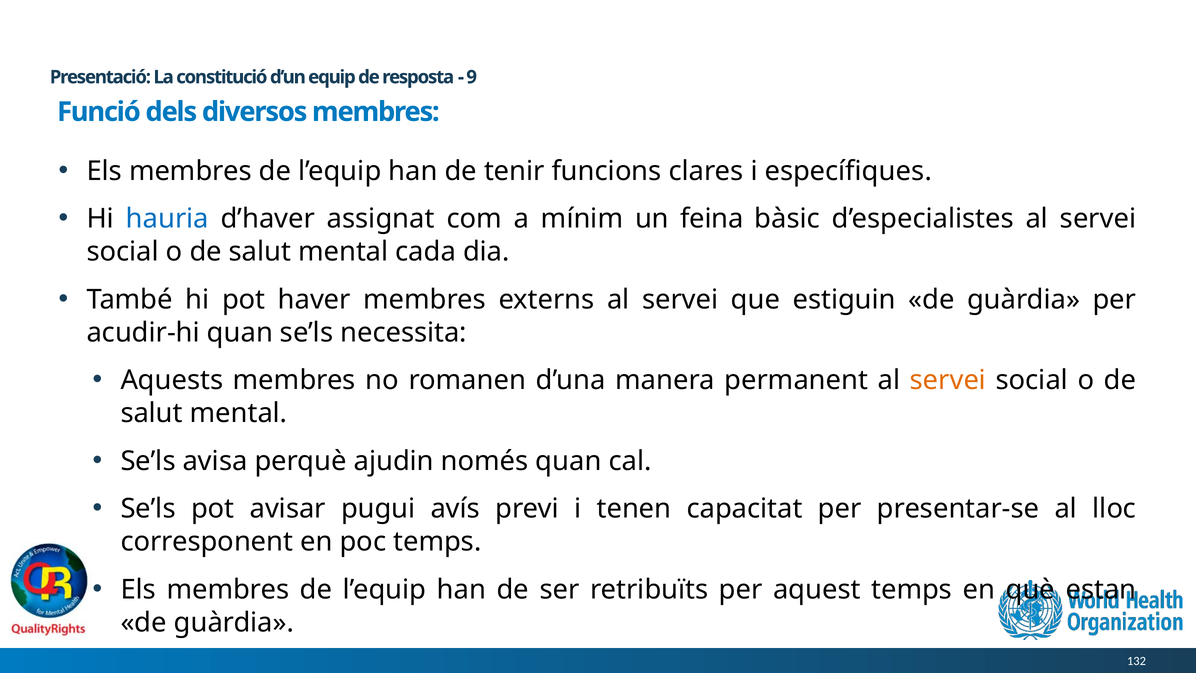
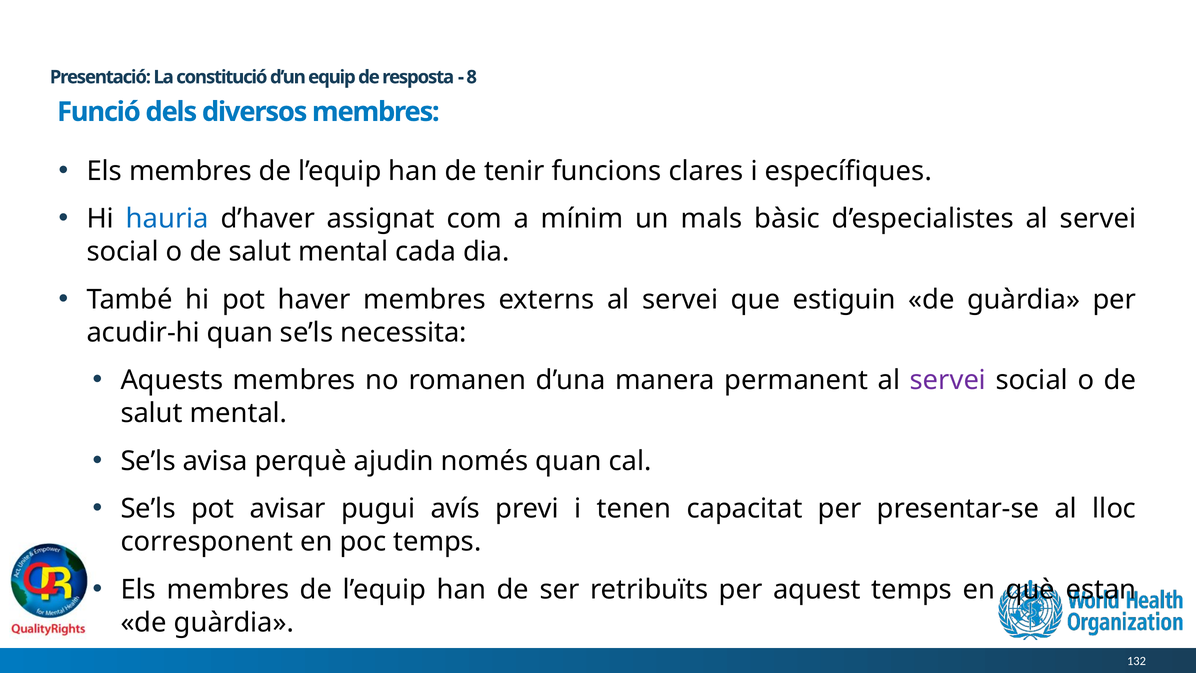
9: 9 -> 8
feina: feina -> mals
servei at (948, 380) colour: orange -> purple
